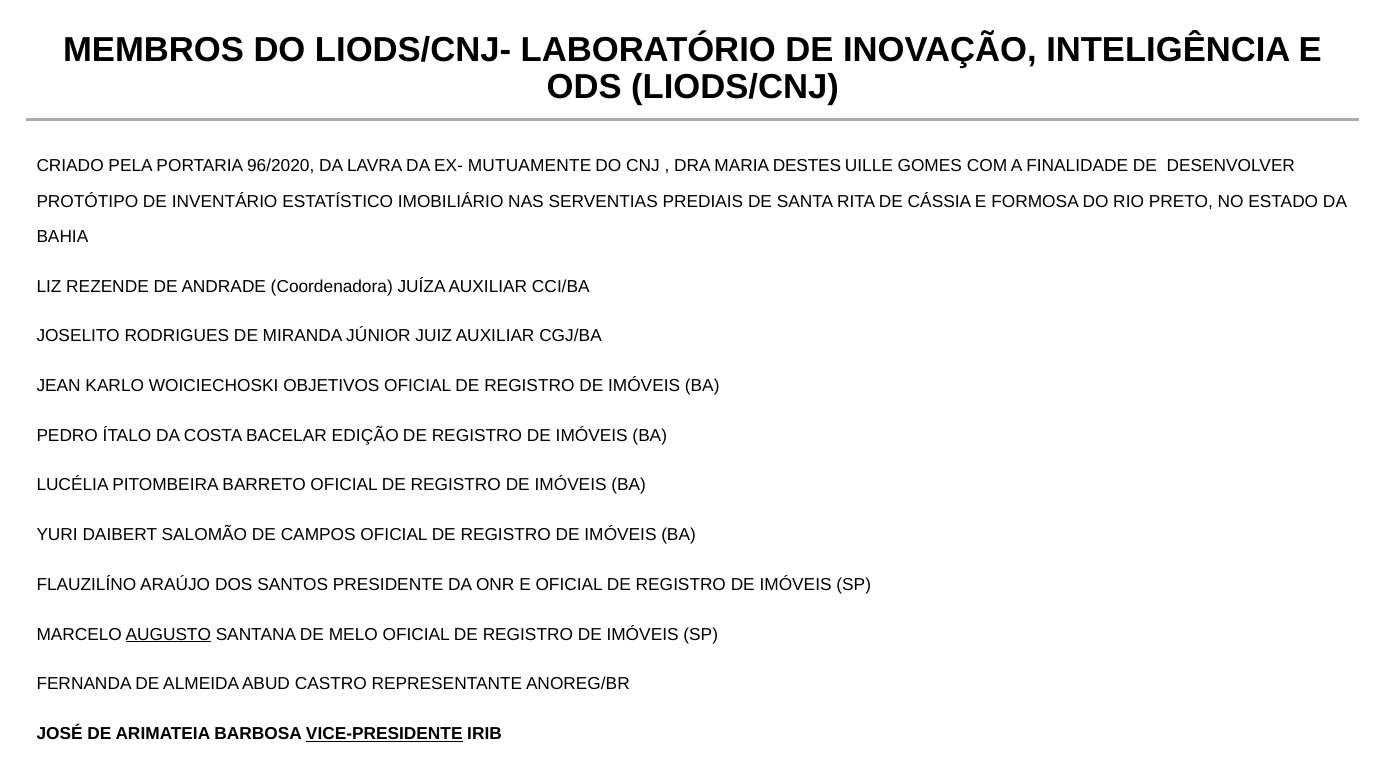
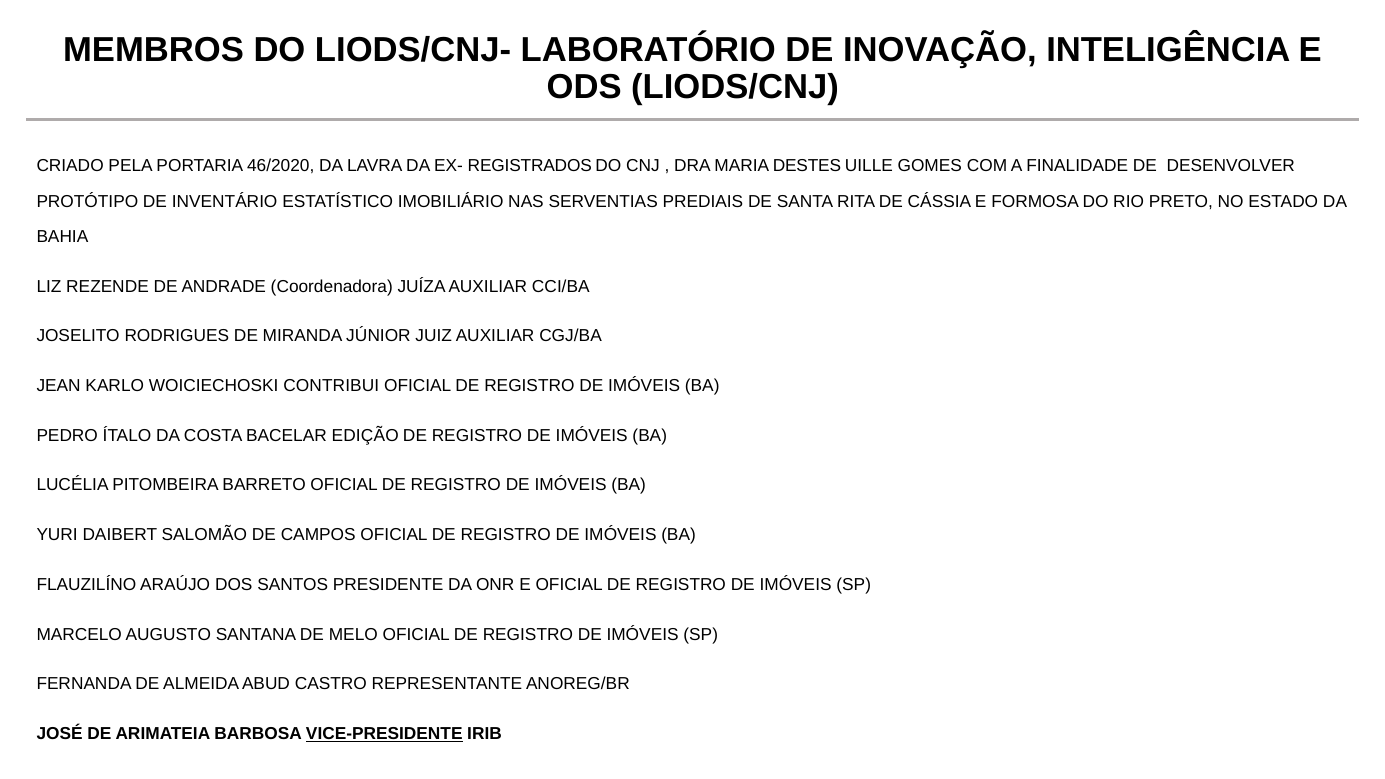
96/2020: 96/2020 -> 46/2020
MUTUAMENTE: MUTUAMENTE -> REGISTRADOS
OBJETIVOS: OBJETIVOS -> CONTRIBUI
AUGUSTO underline: present -> none
